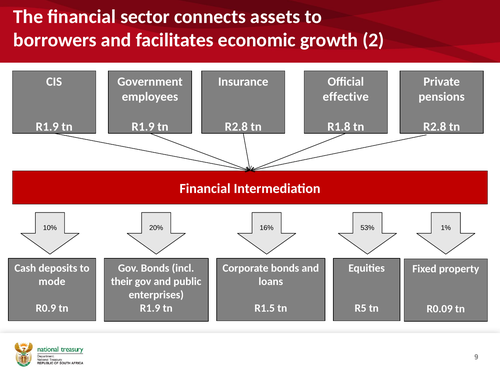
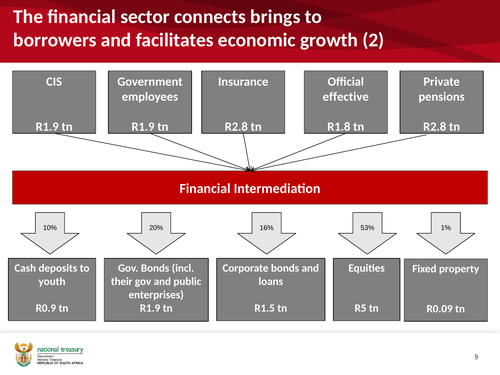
assets: assets -> brings
mode: mode -> youth
